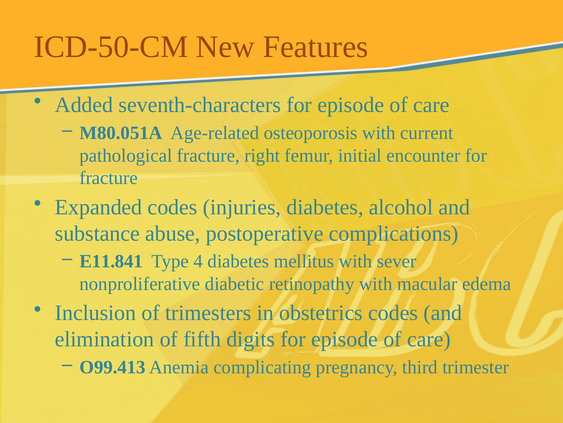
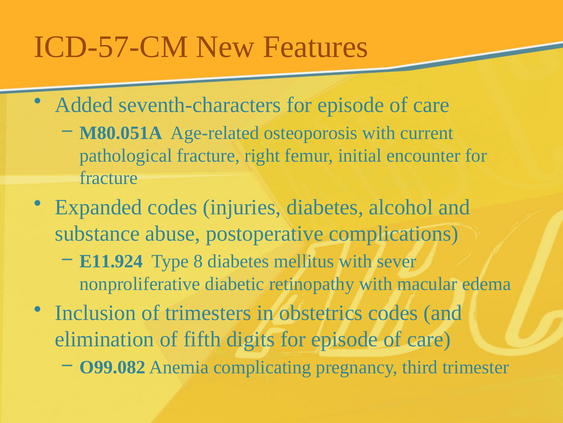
ICD-50-CM: ICD-50-CM -> ICD-57-CM
E11.841: E11.841 -> E11.924
4: 4 -> 8
O99.413: O99.413 -> O99.082
